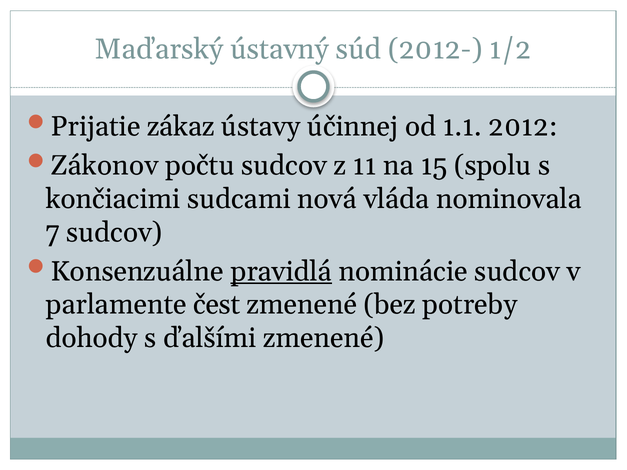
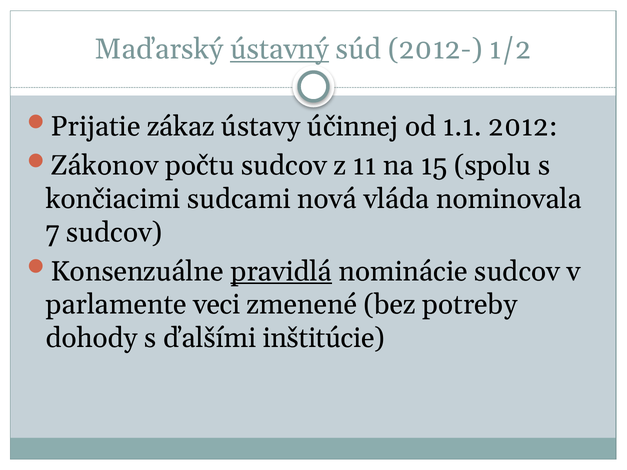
ústavný underline: none -> present
čest: čest -> veci
ďalšími zmenené: zmenené -> inštitúcie
